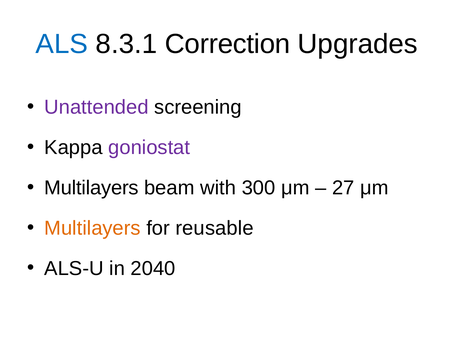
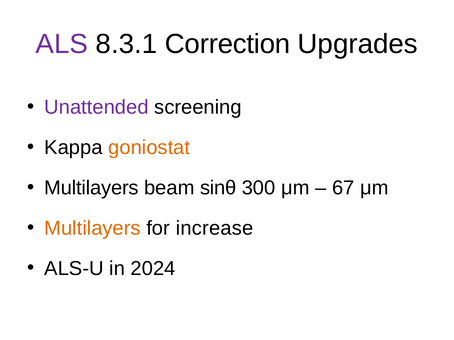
ALS colour: blue -> purple
goniostat colour: purple -> orange
with: with -> sinθ
27: 27 -> 67
reusable: reusable -> increase
2040: 2040 -> 2024
